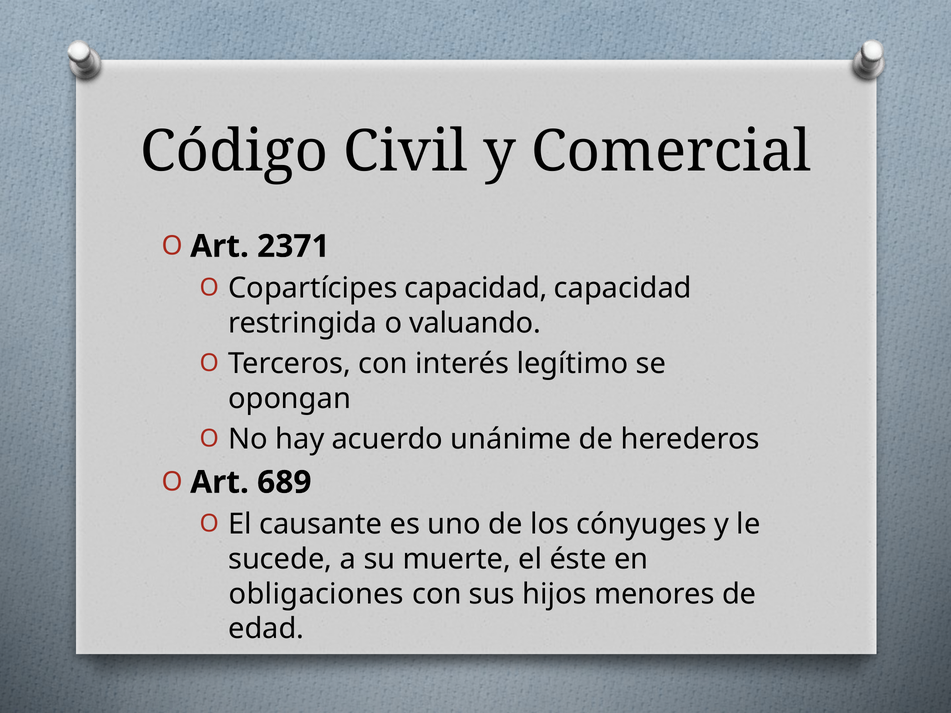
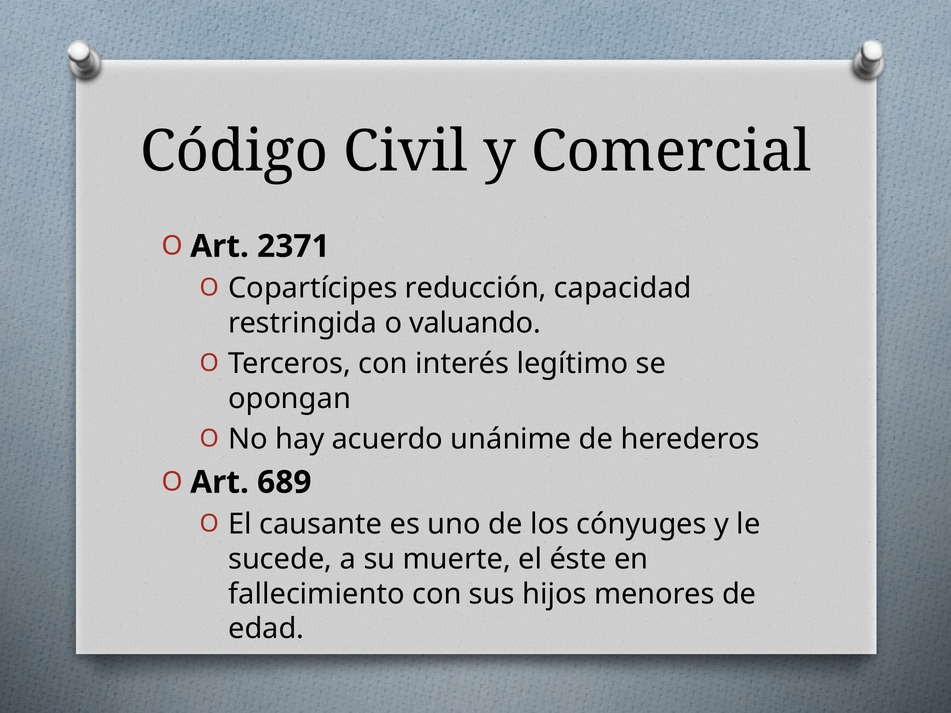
Copartícipes capacidad: capacidad -> reducción
obligaciones: obligaciones -> fallecimiento
